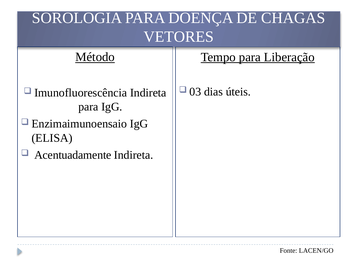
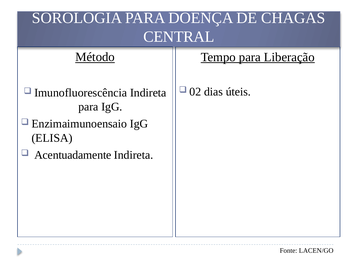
VETORES: VETORES -> CENTRAL
03: 03 -> 02
